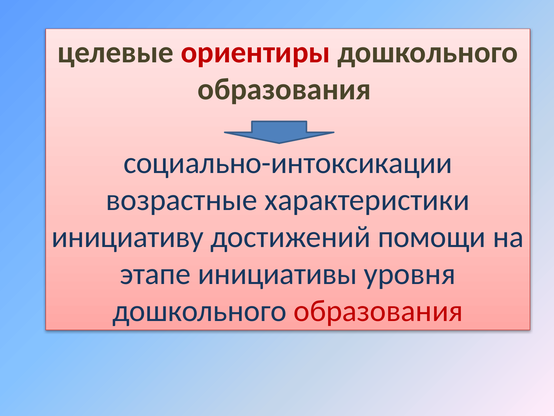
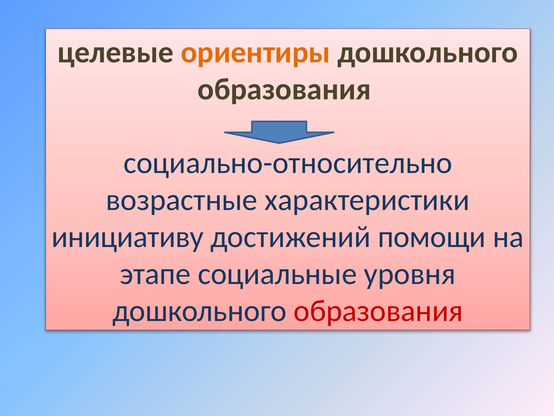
ориентиры colour: red -> orange
социально-интоксикации: социально-интоксикации -> социально-относительно
инициативы: инициативы -> социальные
